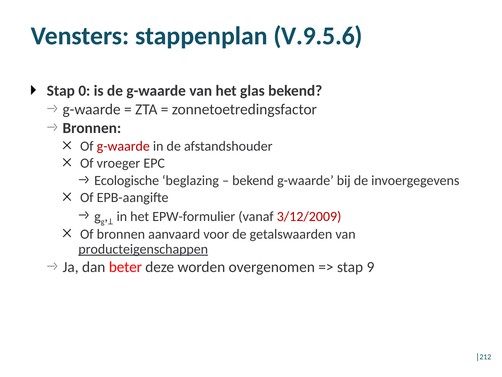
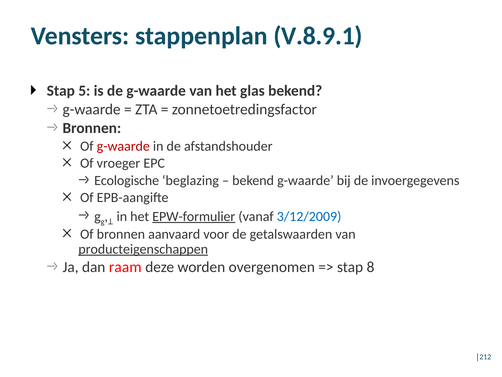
V.9.5.6: V.9.5.6 -> V.8.9.1
0: 0 -> 5
EPW-formulier underline: none -> present
3/12/2009 colour: red -> blue
beter: beter -> raam
9: 9 -> 8
